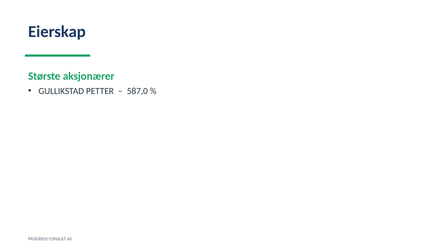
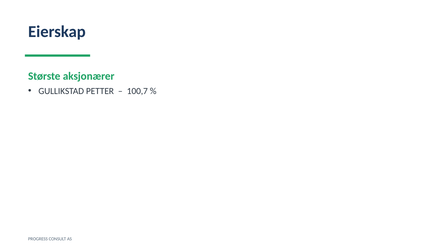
587,0: 587,0 -> 100,7
